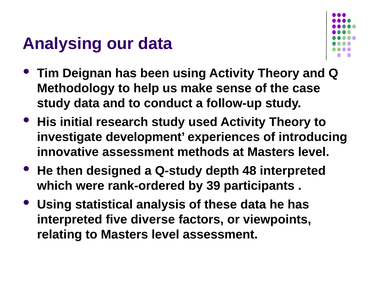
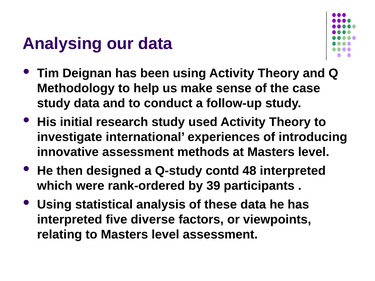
development: development -> international
depth: depth -> contd
